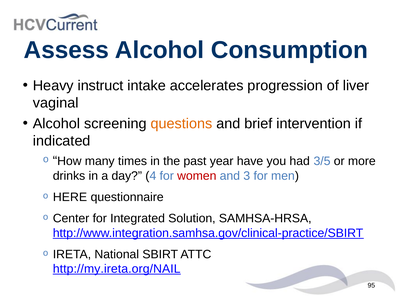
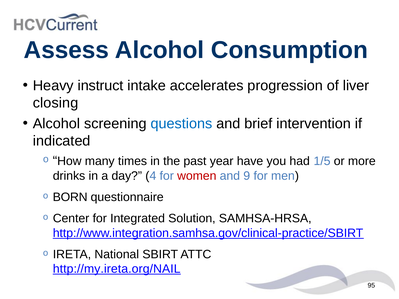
vaginal: vaginal -> closing
questions colour: orange -> blue
3/5: 3/5 -> 1/5
3: 3 -> 9
HERE: HERE -> BORN
